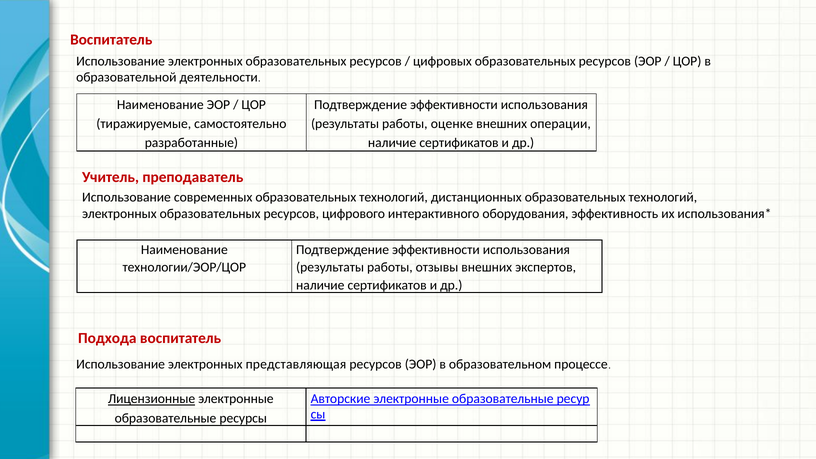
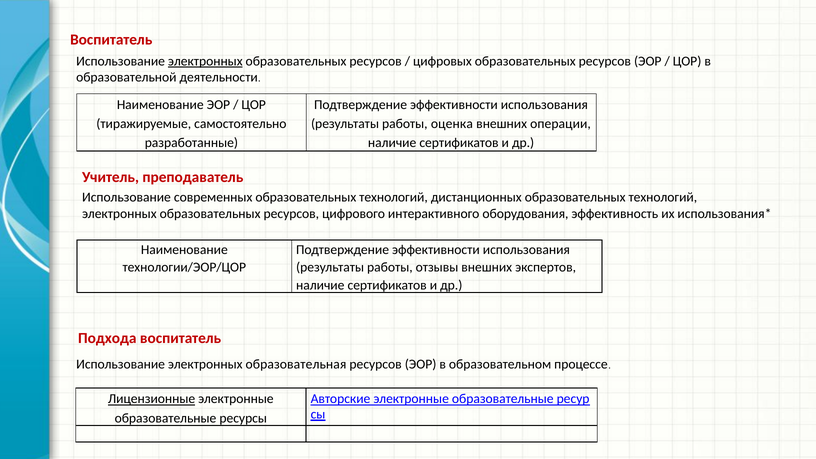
электронных at (205, 61) underline: none -> present
оценке: оценке -> оценка
представляющая: представляющая -> образовательная
